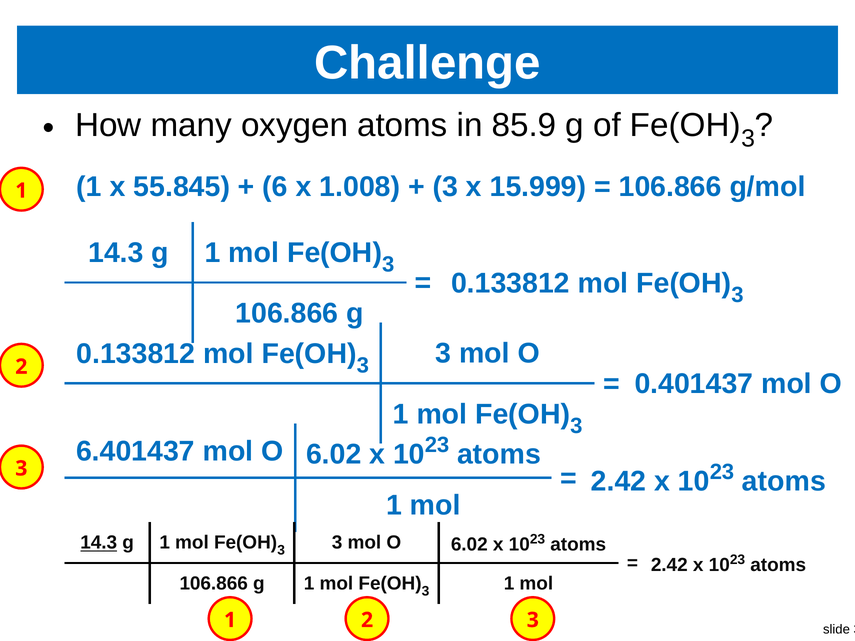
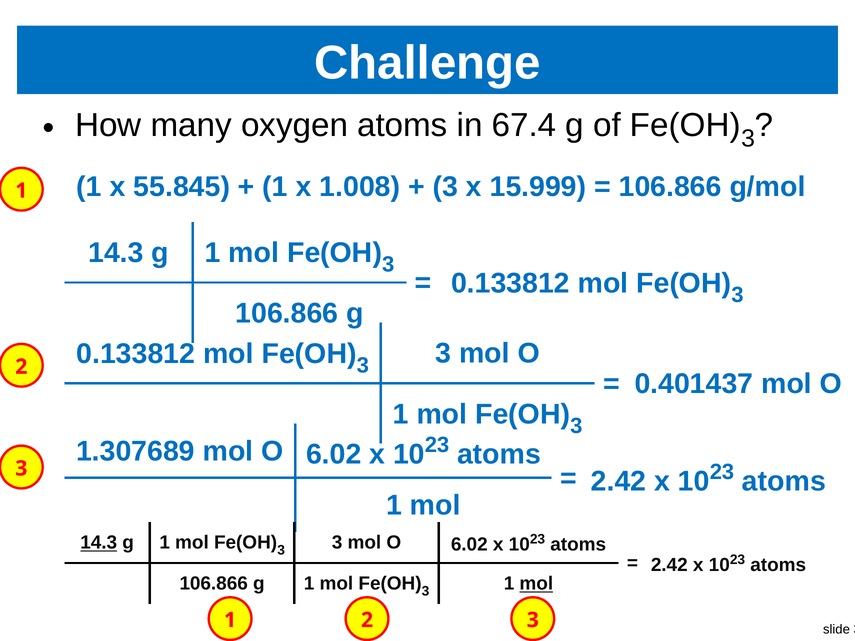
85.9: 85.9 -> 67.4
6 at (275, 187): 6 -> 1
6.401437: 6.401437 -> 1.307689
mol at (536, 584) underline: none -> present
